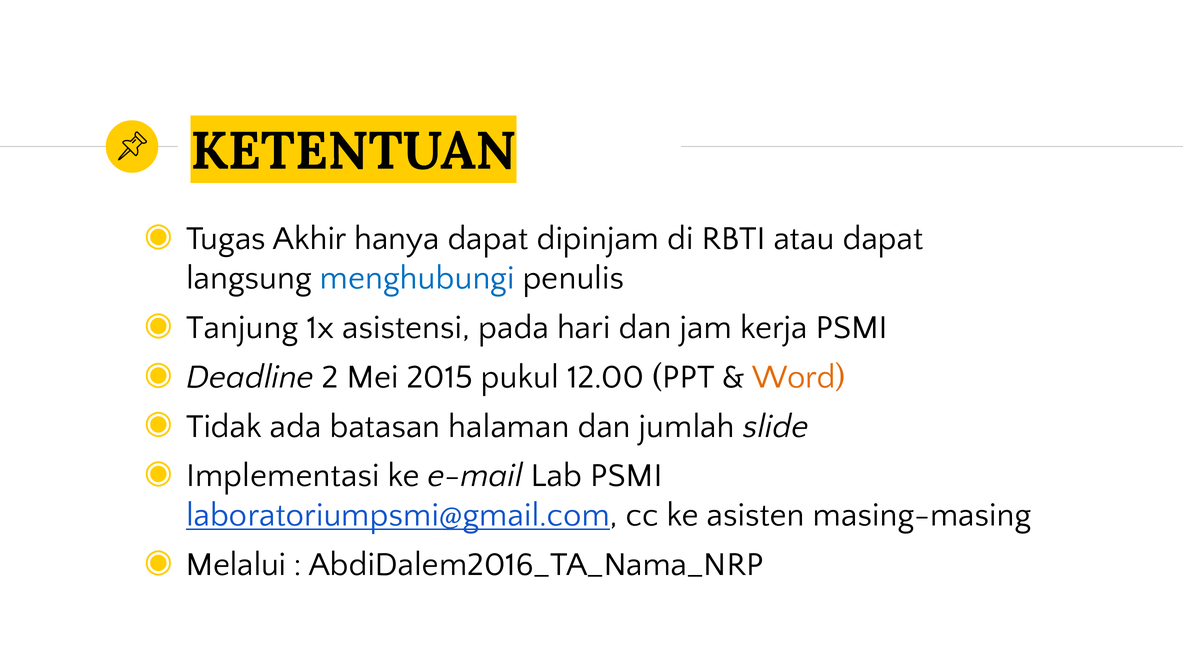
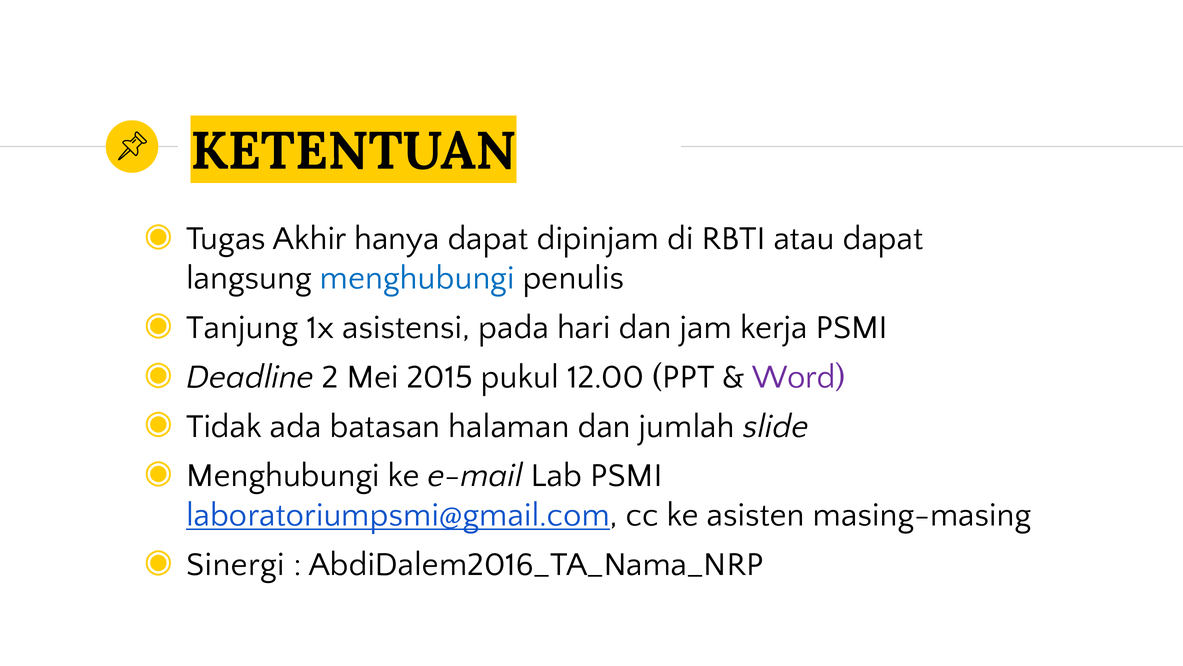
Word colour: orange -> purple
Implementasi at (283, 475): Implementasi -> Menghubungi
Melalui: Melalui -> Sinergi
